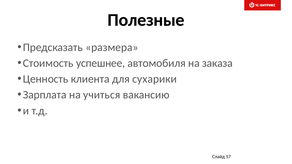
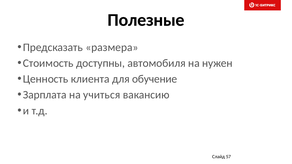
успешнее: успешнее -> доступны
заказа: заказа -> нужен
сухарики: сухарики -> обучение
